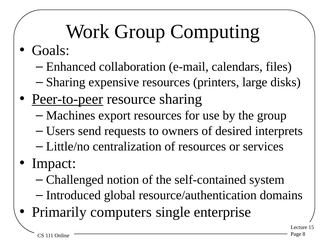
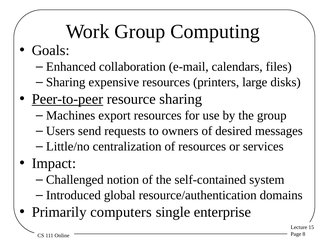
interprets: interprets -> messages
